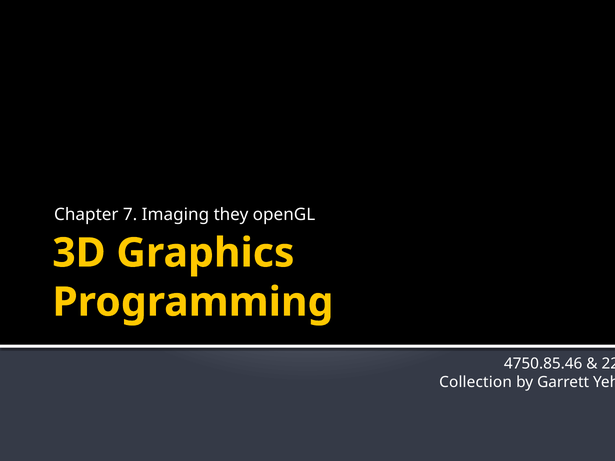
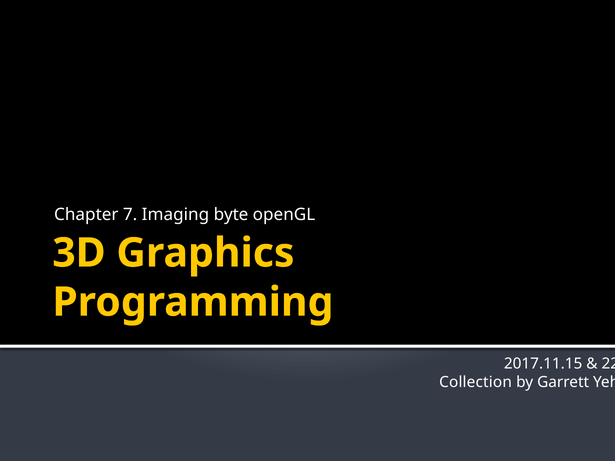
they: they -> byte
4750.85.46: 4750.85.46 -> 2017.11.15
